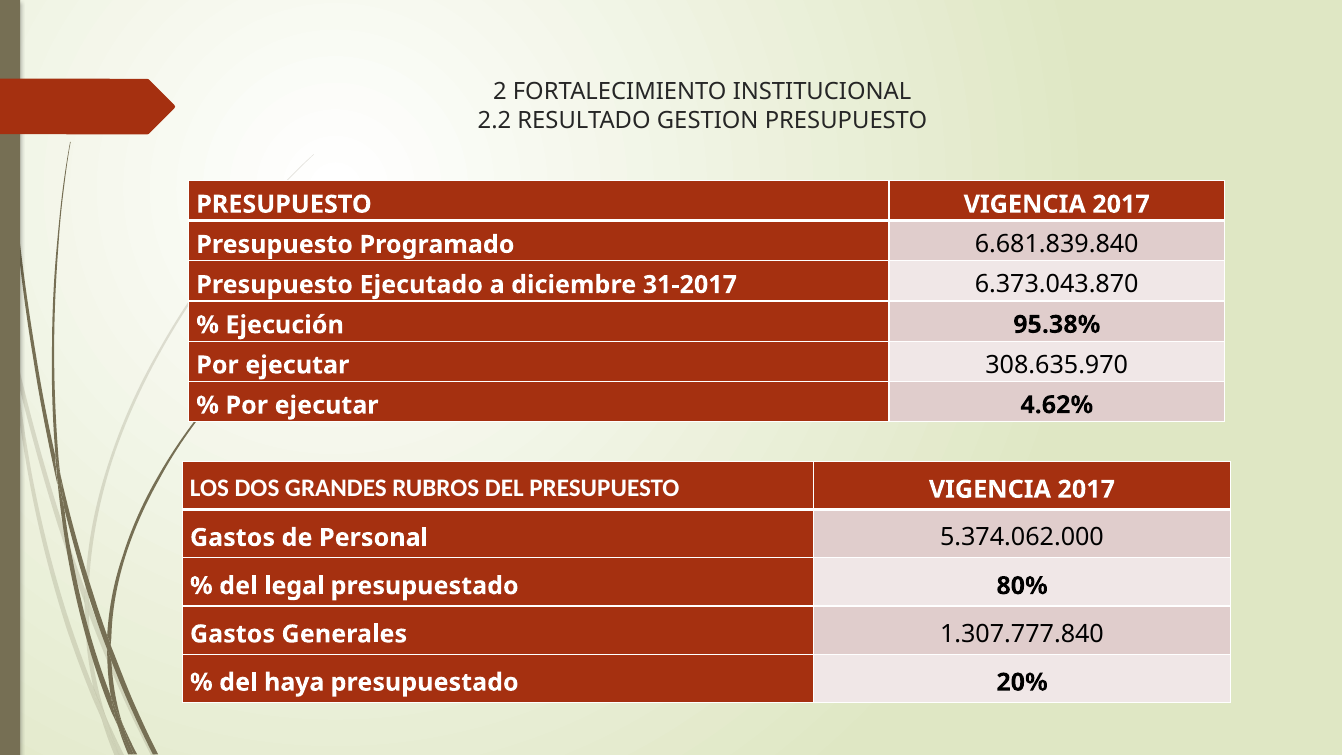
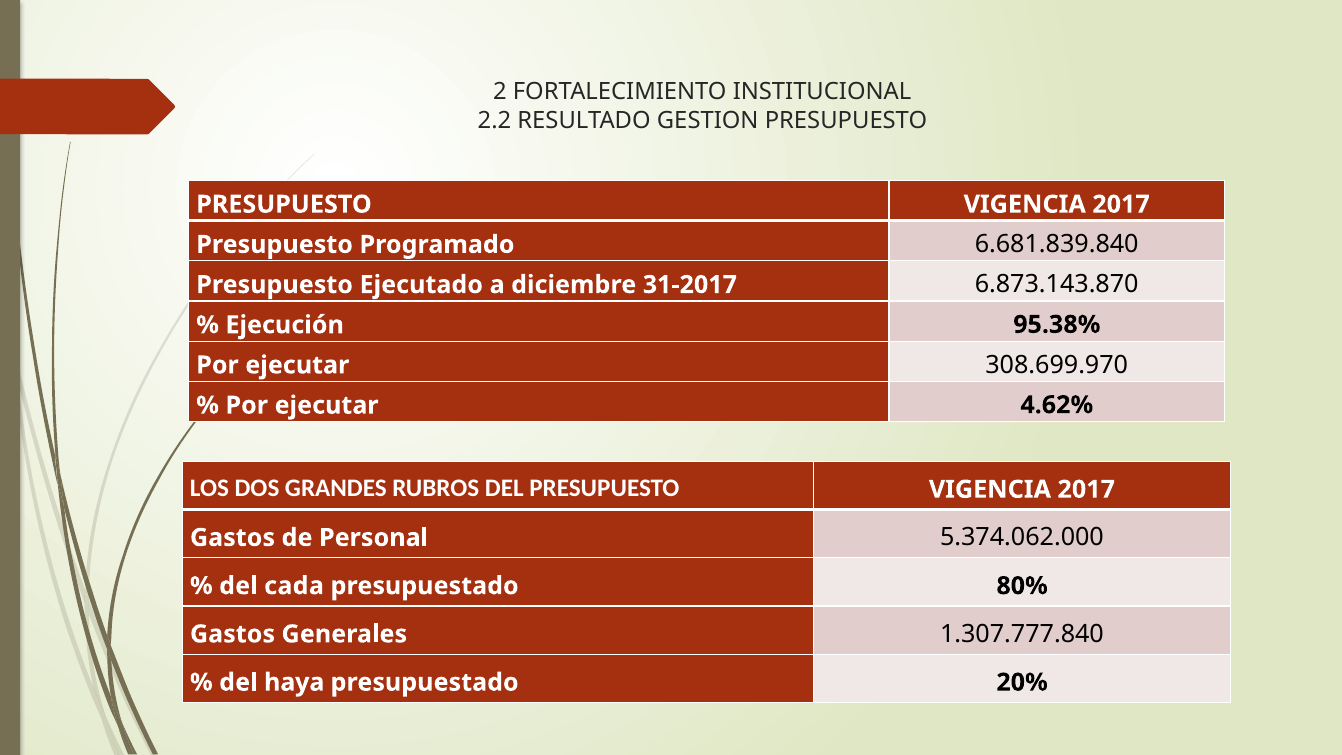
6.373.043.870: 6.373.043.870 -> 6.873.143.870
308.635.970: 308.635.970 -> 308.699.970
legal: legal -> cada
